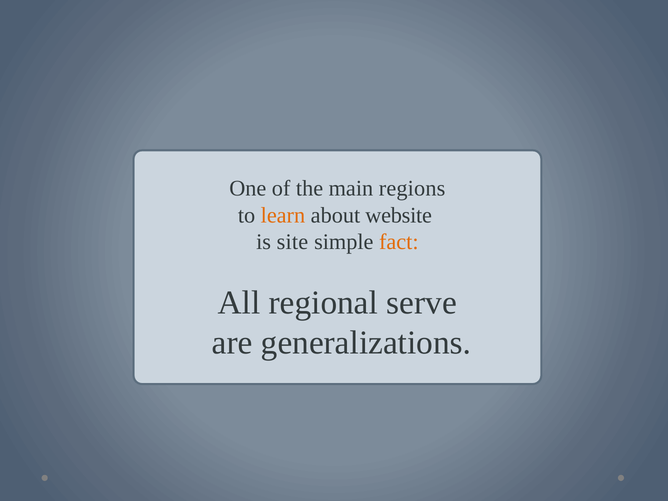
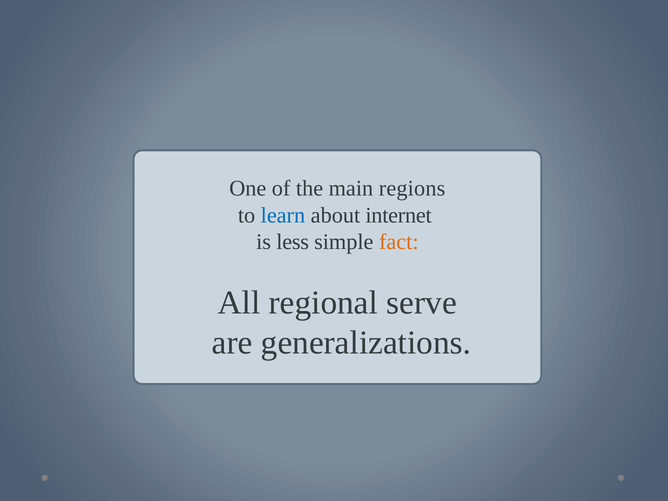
learn colour: orange -> blue
website: website -> internet
site: site -> less
